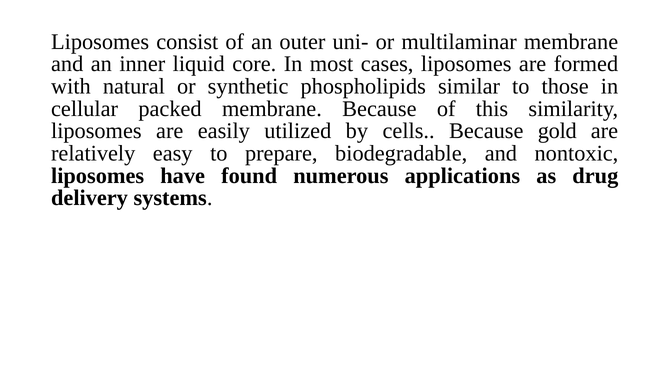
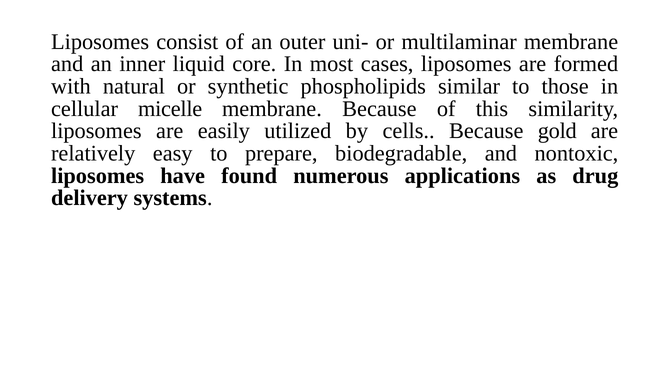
packed: packed -> micelle
